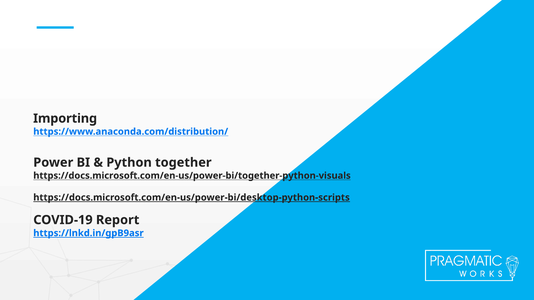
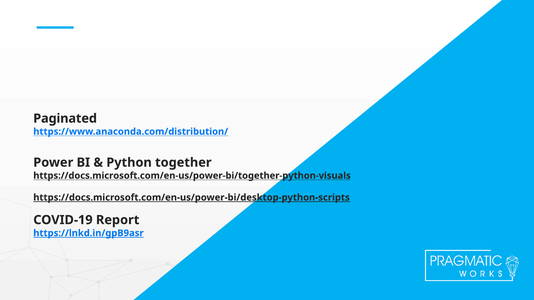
Importing: Importing -> Paginated
